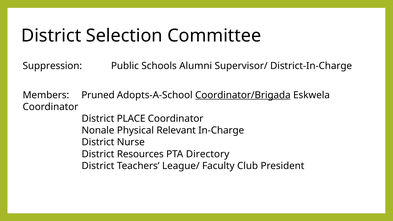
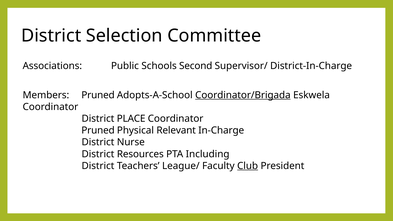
Suppression: Suppression -> Associations
Alumni: Alumni -> Second
Nonale at (98, 130): Nonale -> Pruned
Directory: Directory -> Including
Club underline: none -> present
